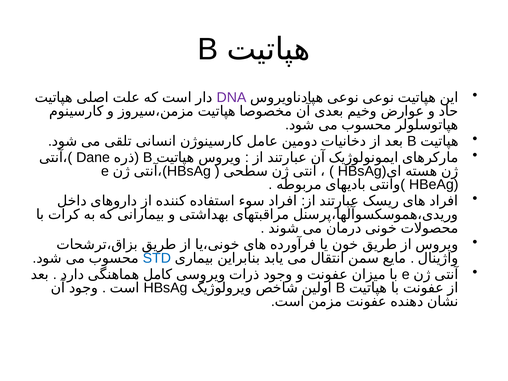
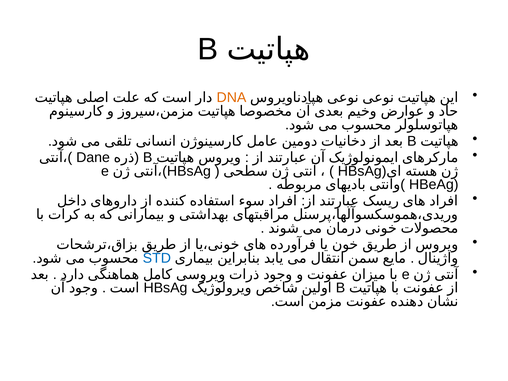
DNA colour: purple -> orange
